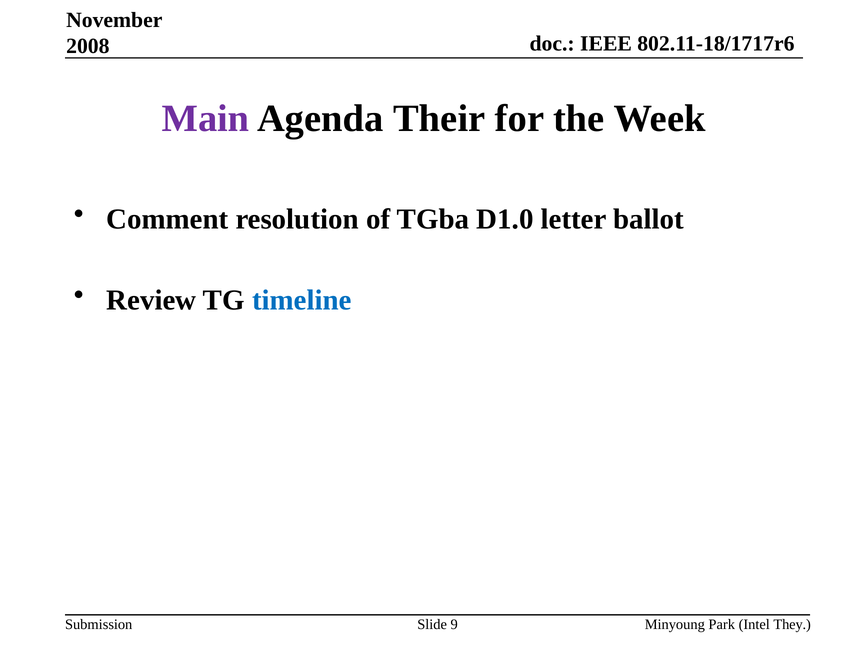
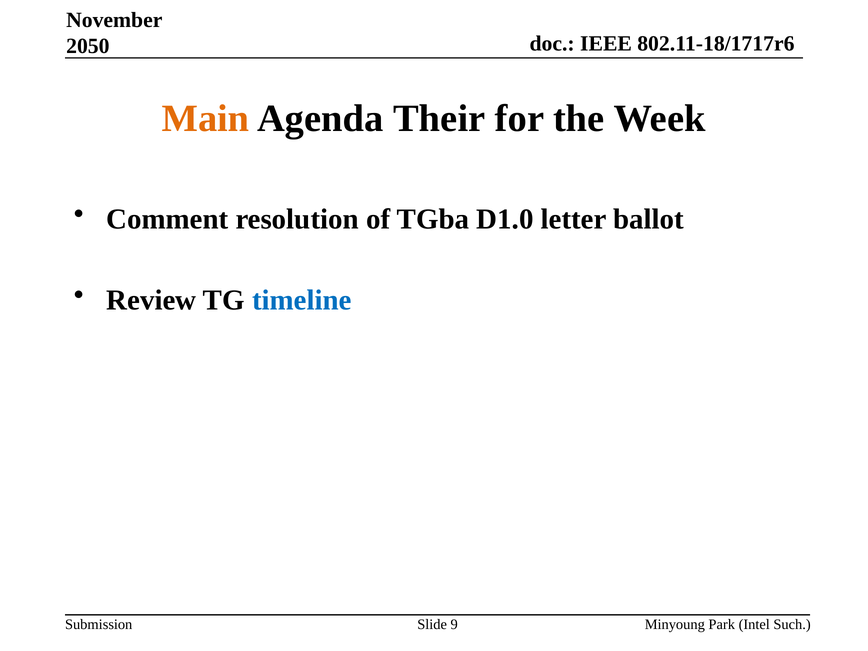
2008: 2008 -> 2050
Main colour: purple -> orange
They: They -> Such
